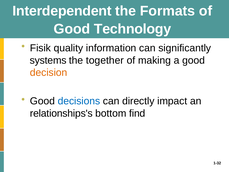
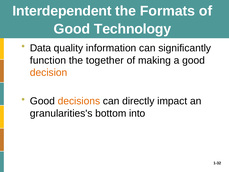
Fisik: Fisik -> Data
systems: systems -> function
decisions colour: blue -> orange
relationships's: relationships's -> granularities's
find: find -> into
